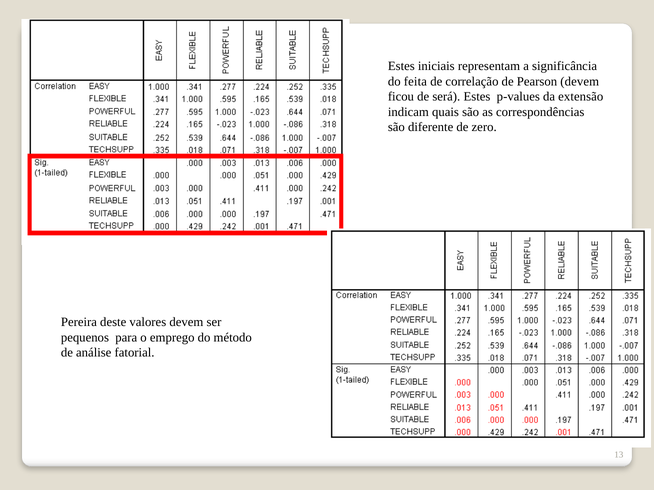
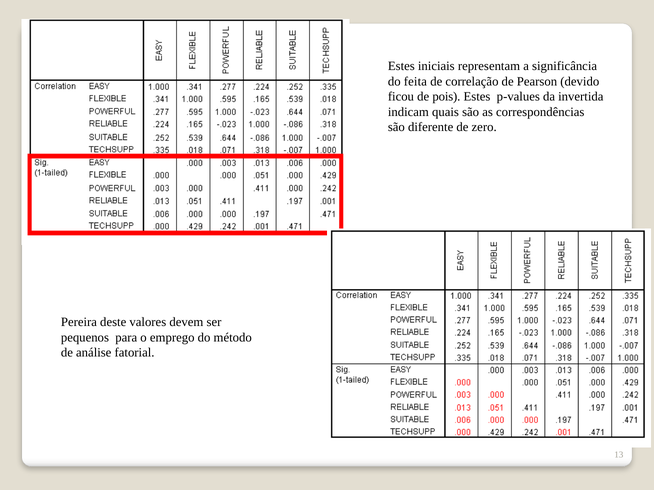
Pearson devem: devem -> devido
será: será -> pois
extensão: extensão -> invertida
